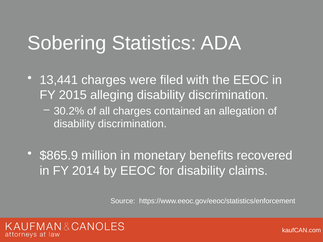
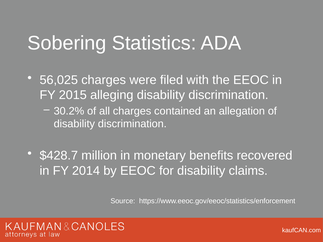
13,441: 13,441 -> 56,025
$865.9: $865.9 -> $428.7
